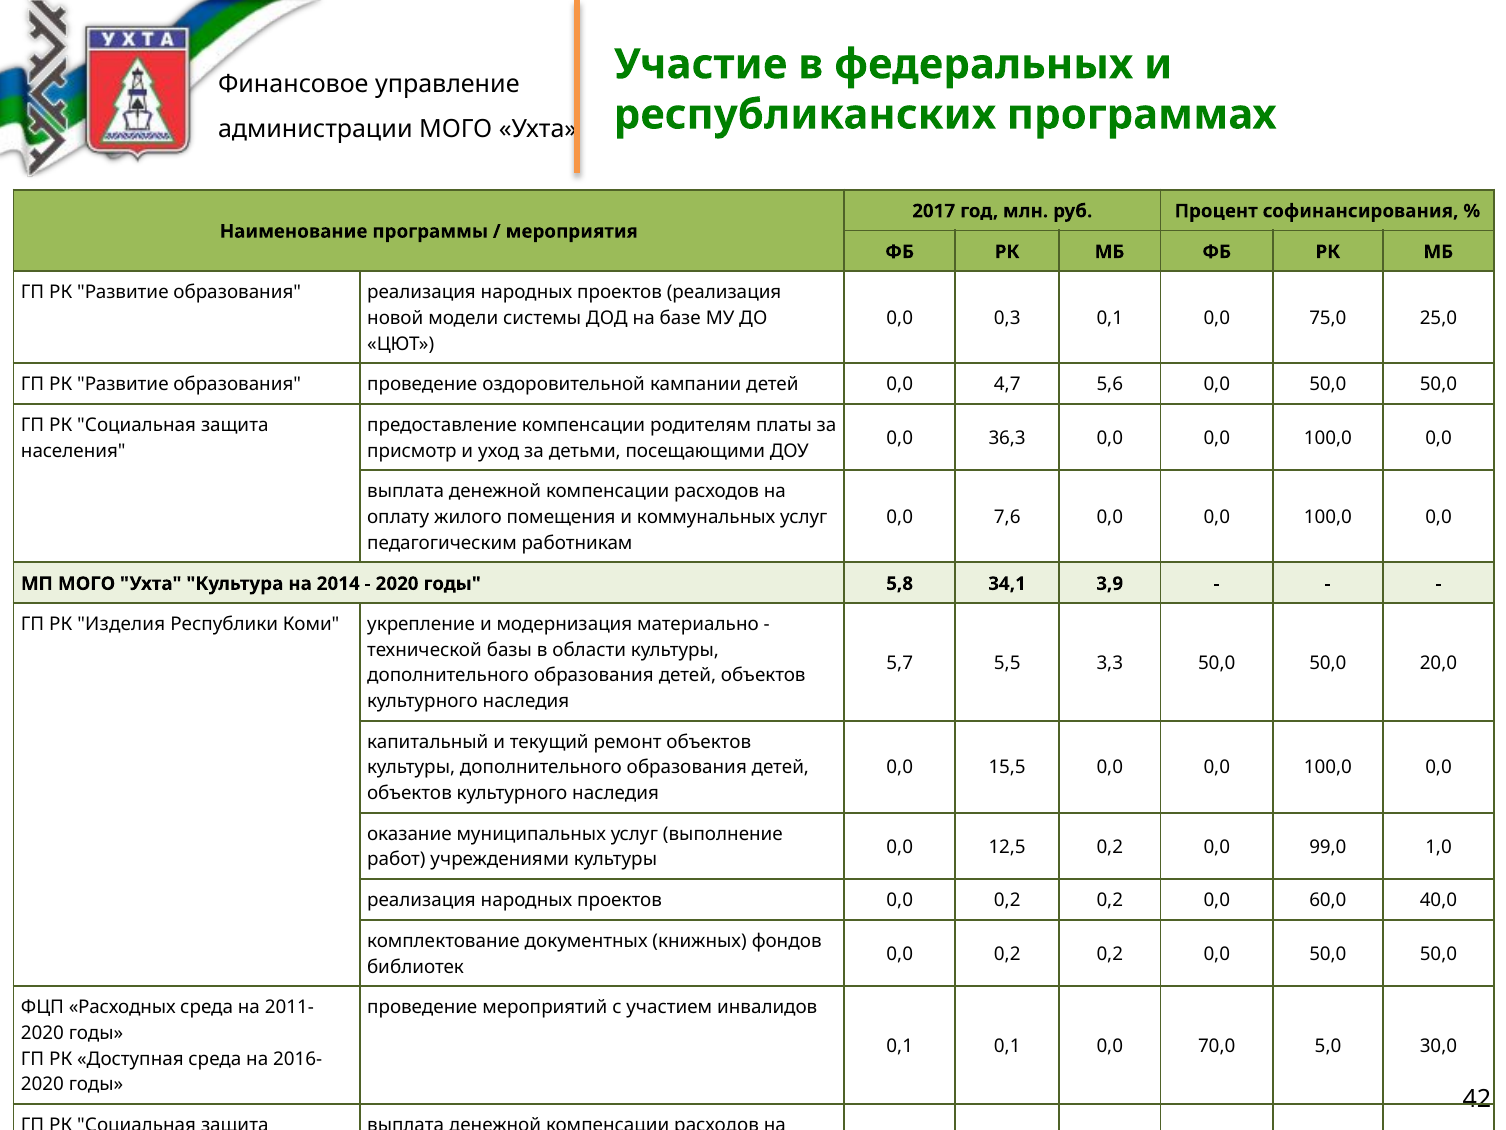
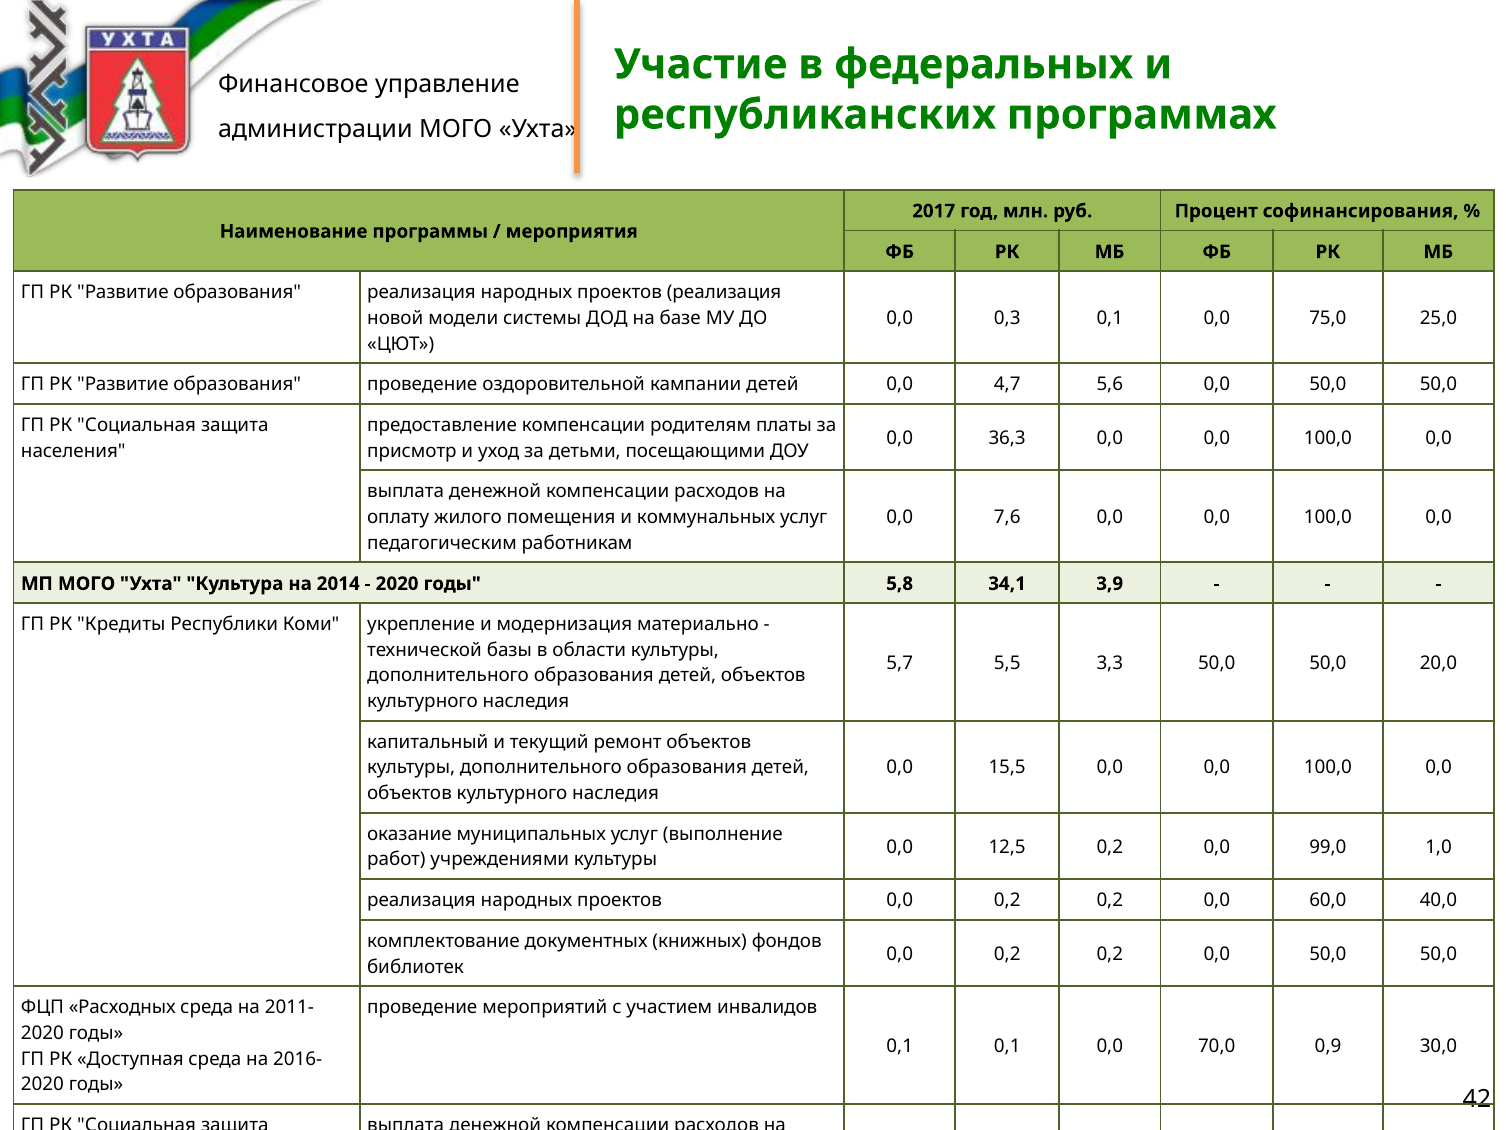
Изделия: Изделия -> Кредиты
5,0: 5,0 -> 0,9
